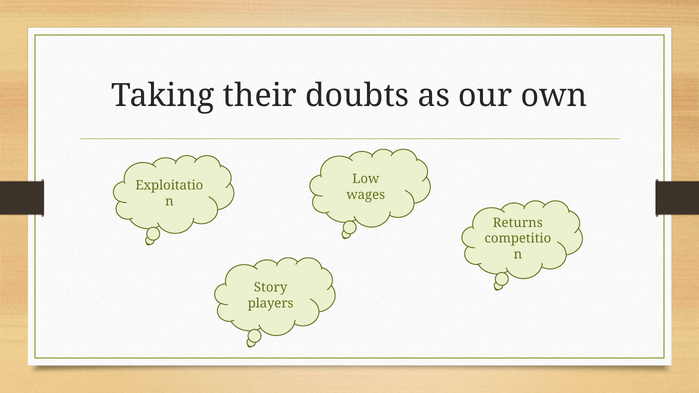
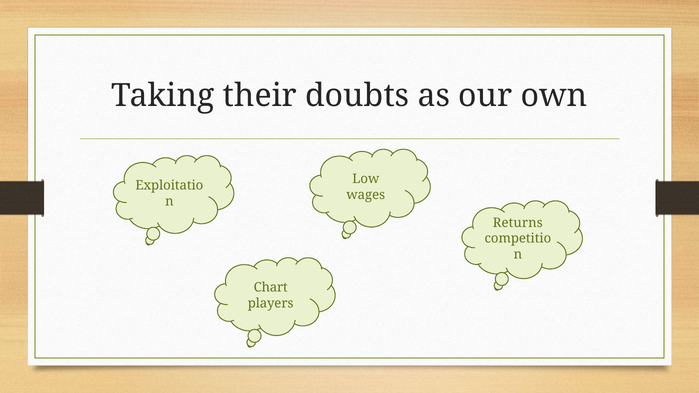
Story: Story -> Chart
